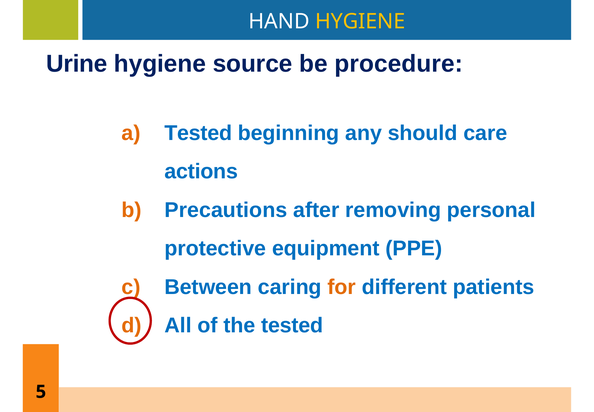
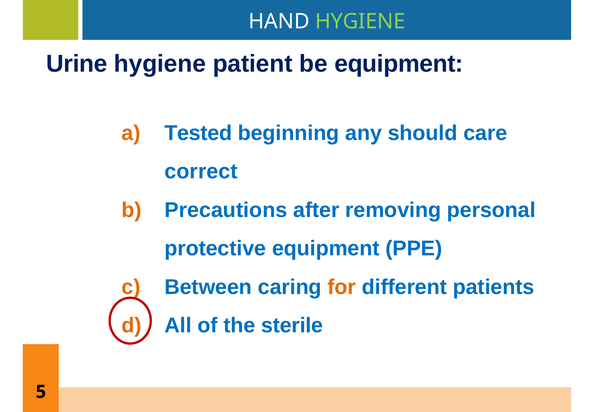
HYGIENE at (360, 21) colour: yellow -> light green
source: source -> patient
be procedure: procedure -> equipment
actions: actions -> correct
the tested: tested -> sterile
